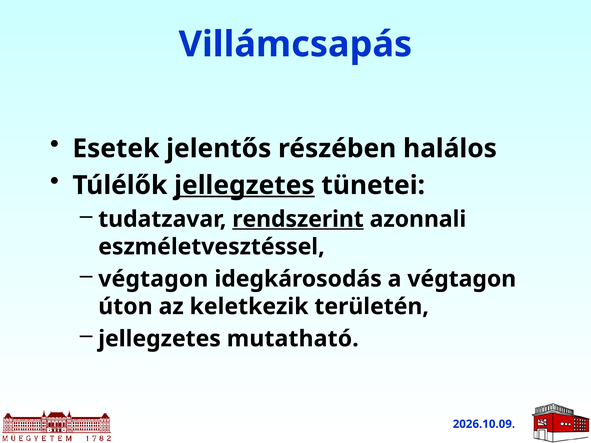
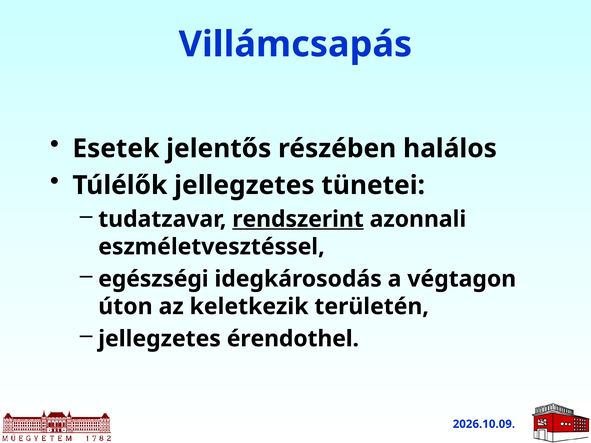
jellegzetes at (244, 185) underline: present -> none
végtagon at (153, 279): végtagon -> egészségi
mutatható: mutatható -> érendothel
